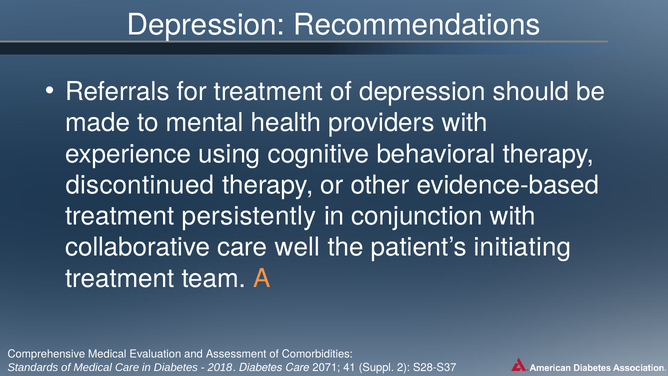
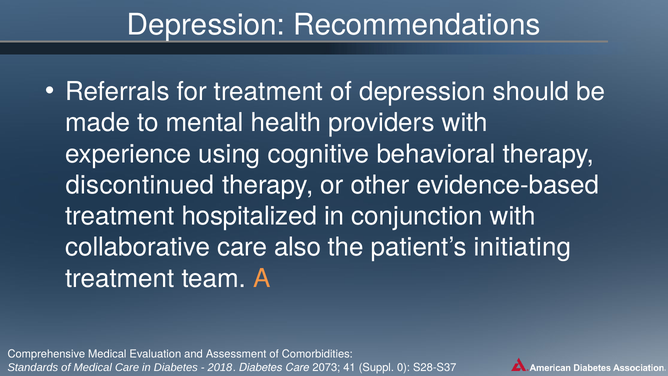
persistently: persistently -> hospitalized
well: well -> also
2071: 2071 -> 2073
2: 2 -> 0
